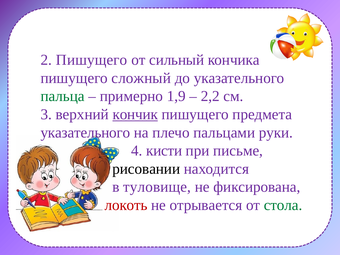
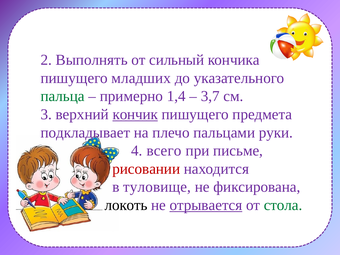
2 Пишущего: Пишущего -> Выполнять
сложный: сложный -> младших
1,9: 1,9 -> 1,4
2,2: 2,2 -> 3,7
указательного at (85, 133): указательного -> подкладывает
кисти: кисти -> всего
рисовании colour: black -> red
локоть colour: red -> black
отрывается underline: none -> present
